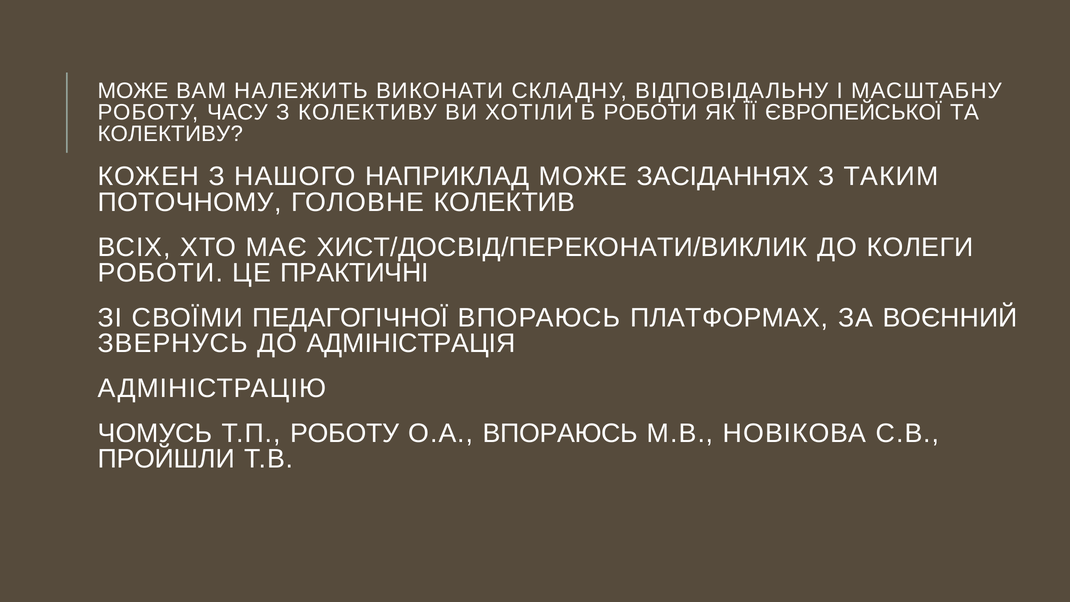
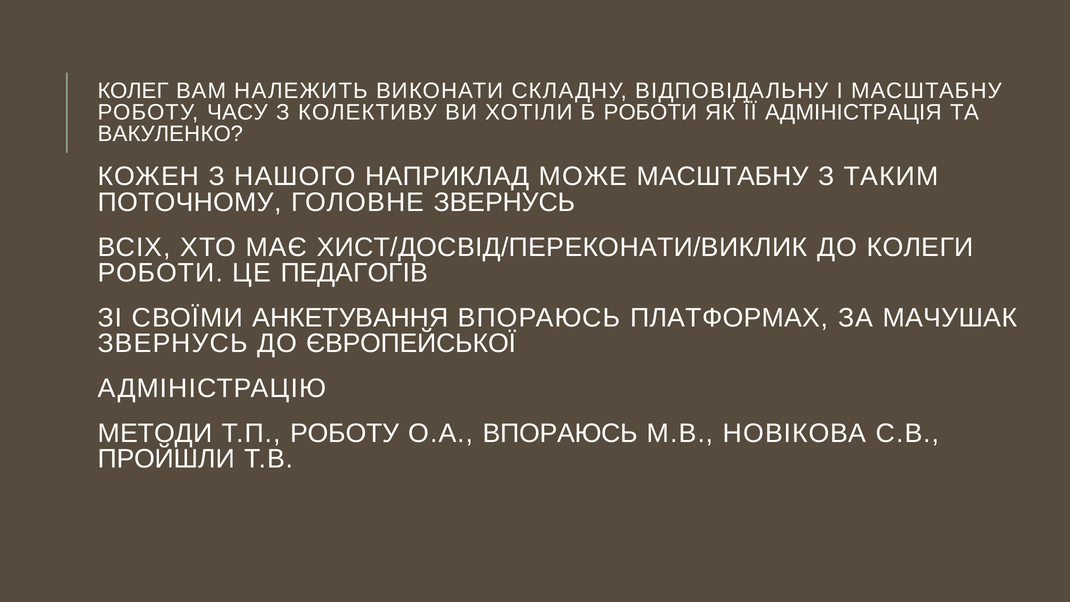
МОЖЕ at (133, 91): МОЖЕ -> КОЛЕГ
ЄВРОПЕЙСЬКОЇ: ЄВРОПЕЙСЬКОЇ -> АДМІНІСТРАЦІЯ
КОЛЕКТИВУ at (170, 134): КОЛЕКТИВУ -> ВАКУЛЕНКО
МОЖЕ ЗАСІДАННЯХ: ЗАСІДАННЯХ -> МАСШТАБНУ
ГОЛОВНЕ КОЛЕКТИВ: КОЛЕКТИВ -> ЗВЕРНУСЬ
ПРАКТИЧНІ: ПРАКТИЧНІ -> ПЕДАГОГІВ
ПЕДАГОГІЧНОЇ: ПЕДАГОГІЧНОЇ -> АНКЕТУВАННЯ
ВОЄННИЙ: ВОЄННИЙ -> МАЧУШАК
АДМІНІСТРАЦІЯ: АДМІНІСТРАЦІЯ -> ЄВРОПЕЙСЬКОЇ
ЧОМУСЬ: ЧОМУСЬ -> МЕТОДИ
